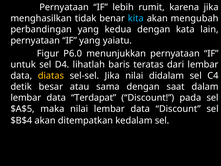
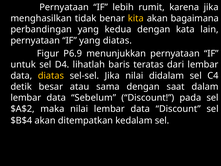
kita colour: light blue -> yellow
mengubah: mengubah -> bagaimana
yang yaiatu: yaiatu -> diatas
P6.0: P6.0 -> P6.9
Terdapat: Terdapat -> Sebelum
$A$5: $A$5 -> $A$2
